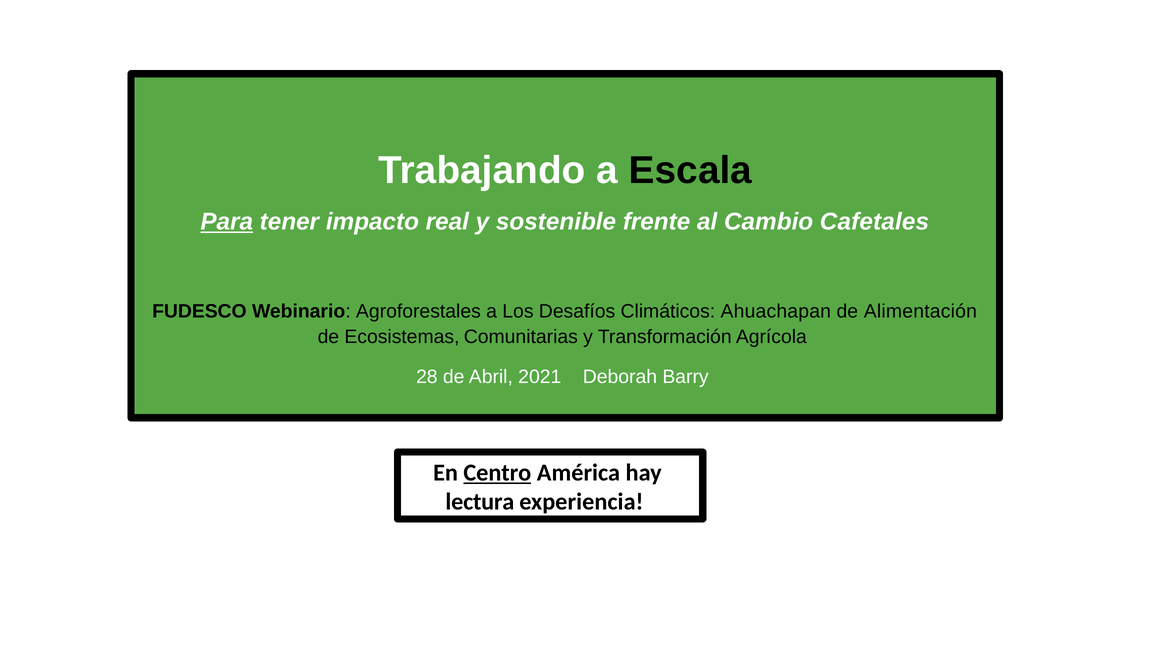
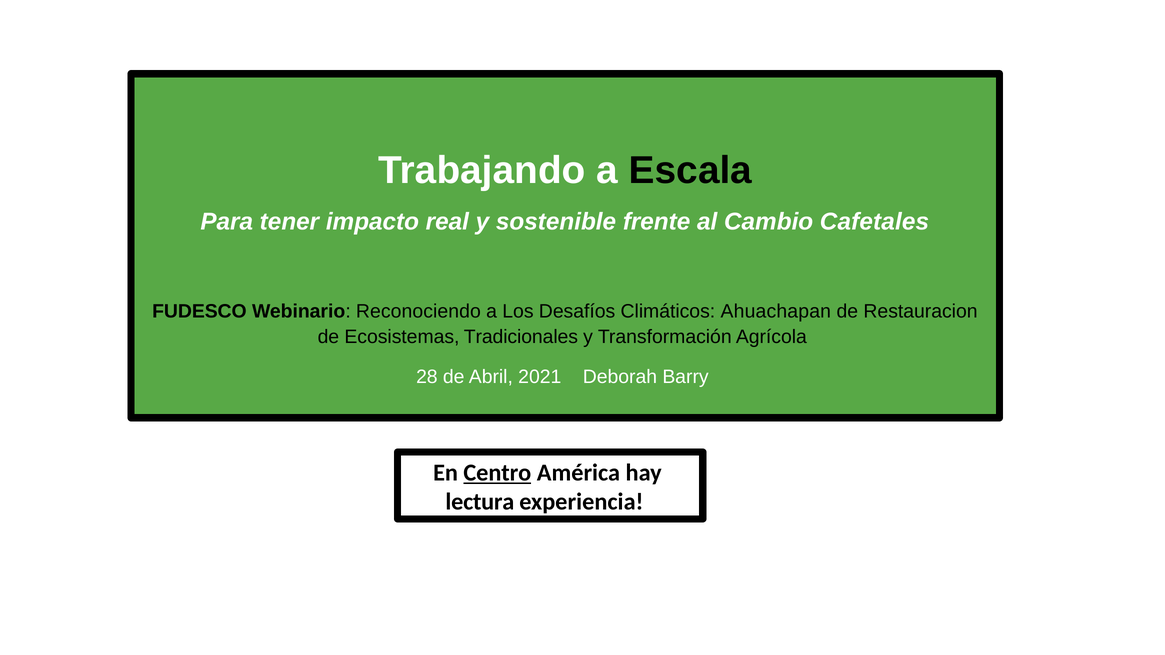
Para underline: present -> none
Agroforestales: Agroforestales -> Reconociendo
Alimentación: Alimentación -> Restauracion
Comunitarias: Comunitarias -> Tradicionales
